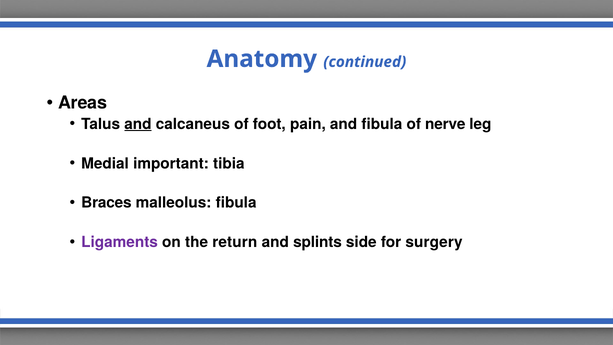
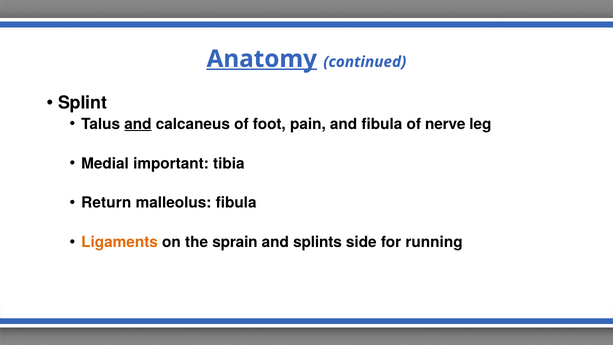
Anatomy underline: none -> present
Areas: Areas -> Splint
Braces: Braces -> Return
Ligaments colour: purple -> orange
return: return -> sprain
surgery: surgery -> running
